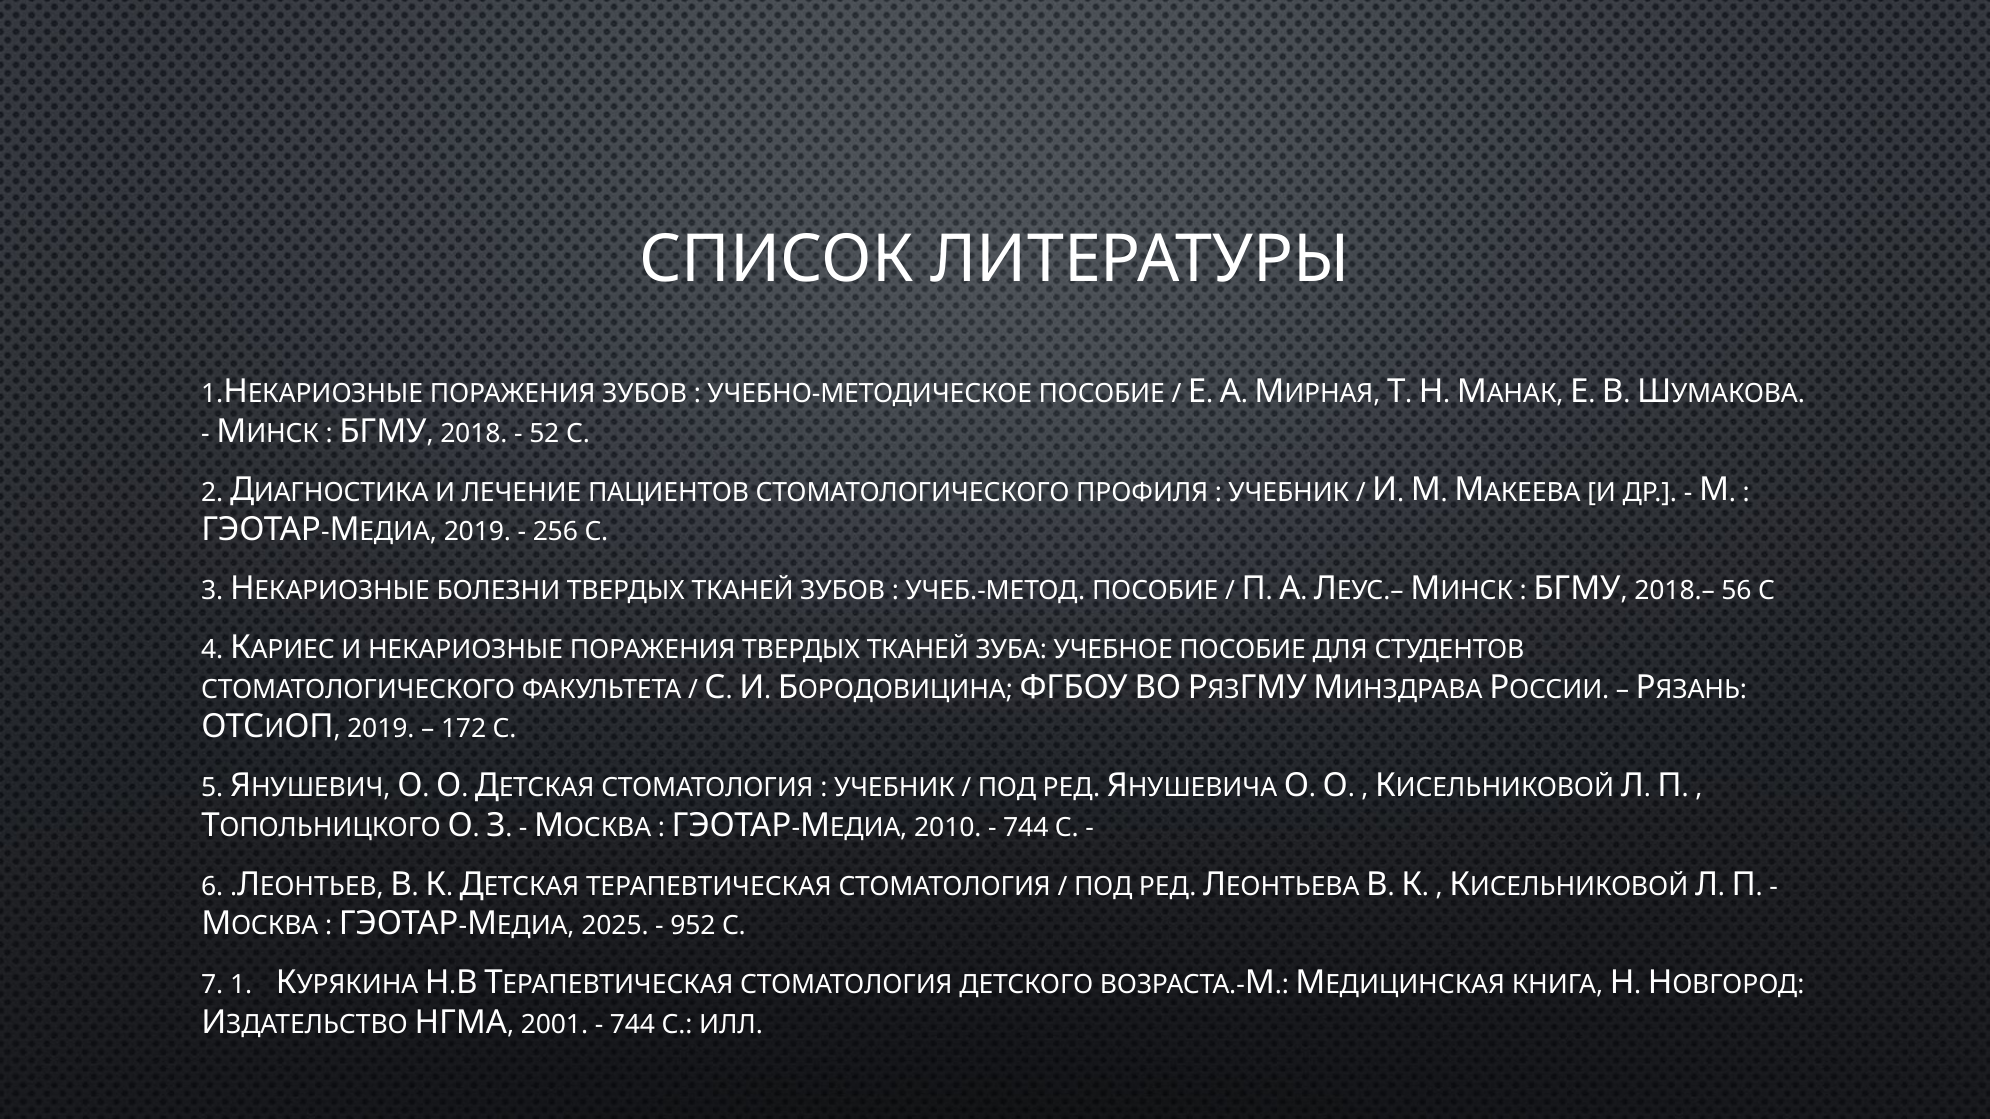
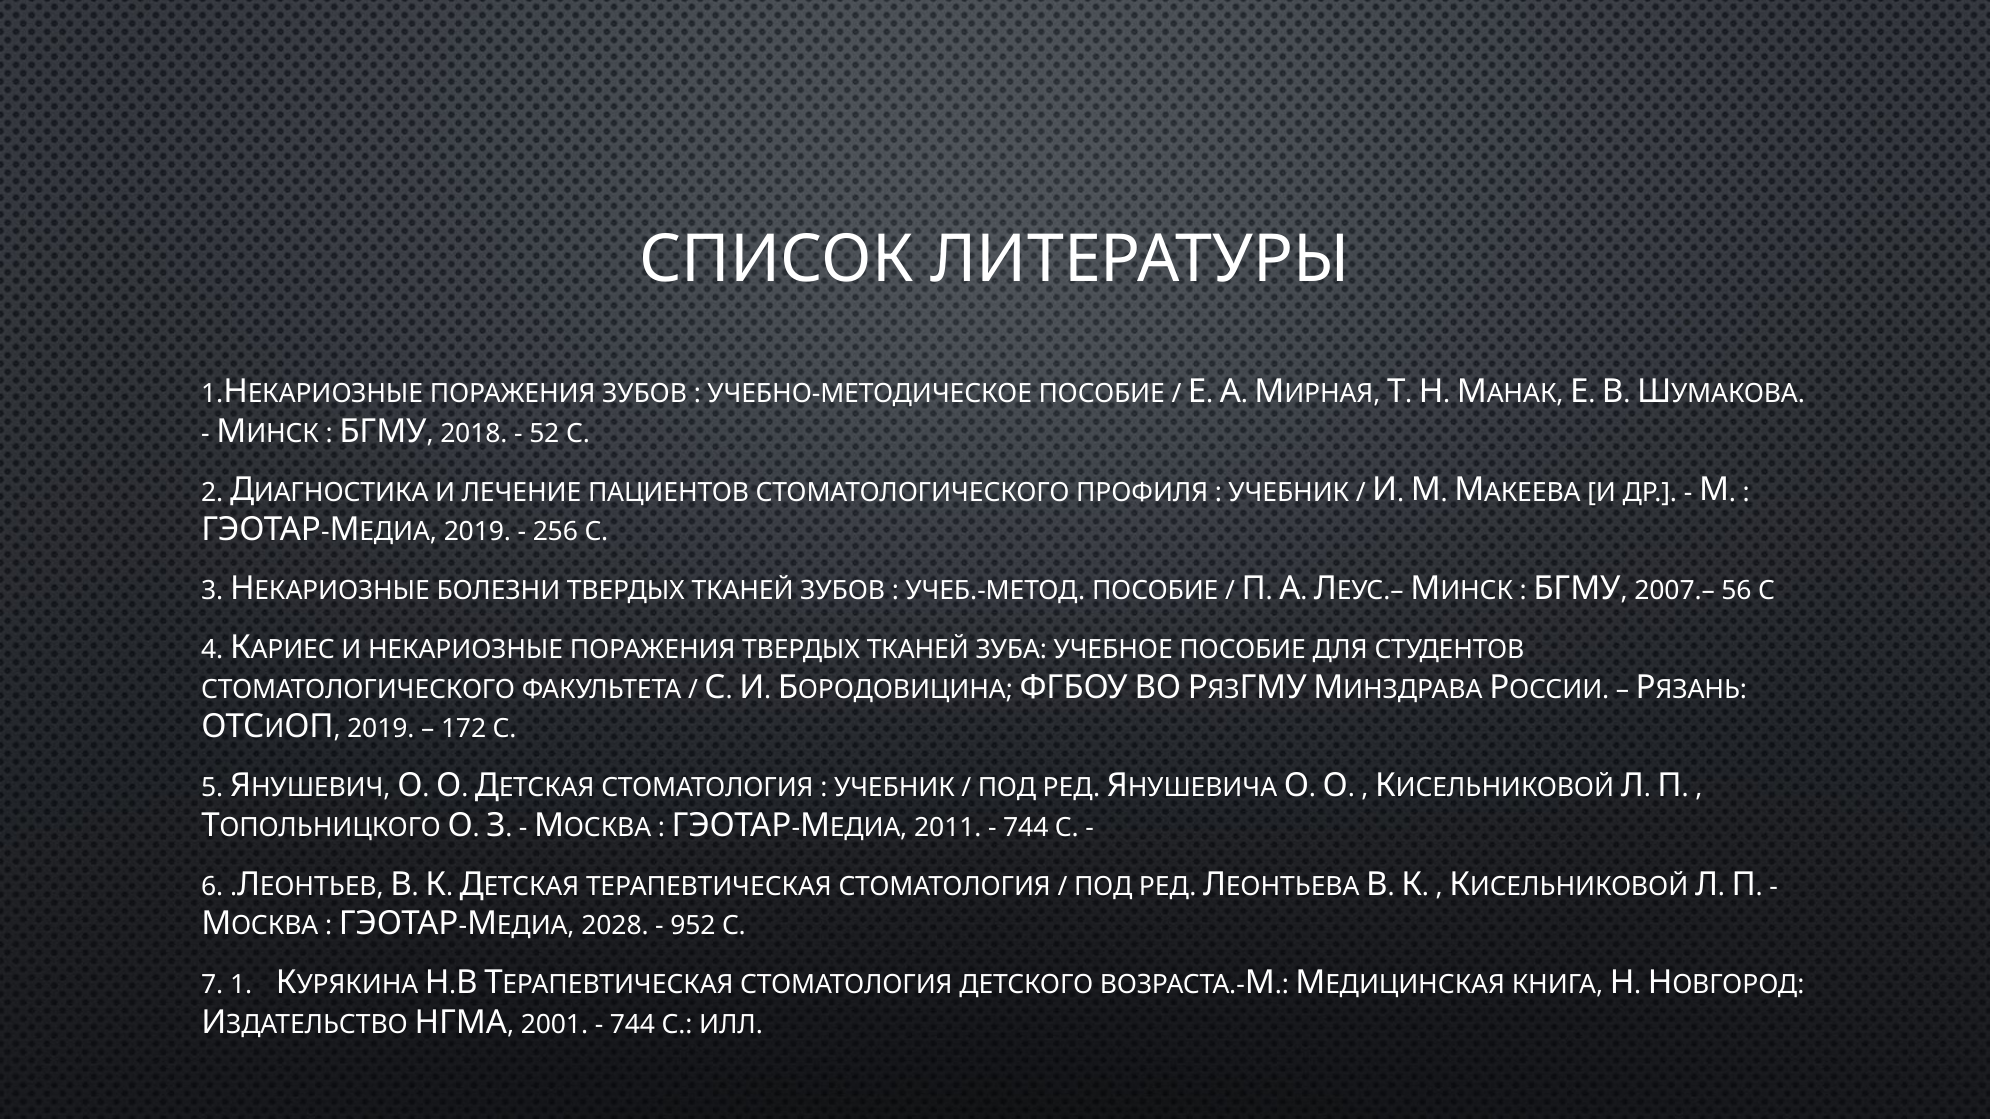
2018.–: 2018.– -> 2007.–
2010: 2010 -> 2011
2025: 2025 -> 2028
